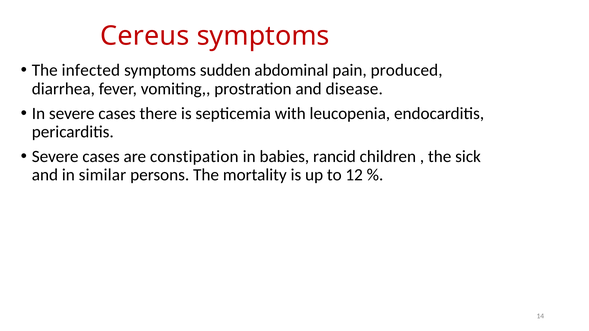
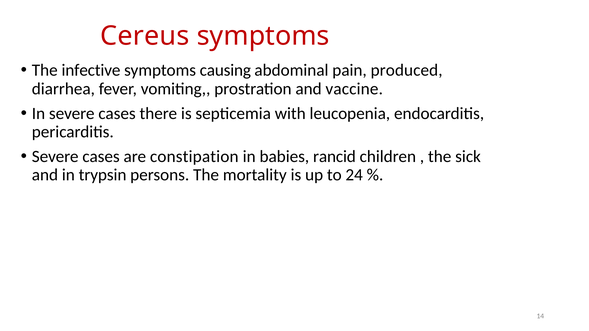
infected: infected -> infective
sudden: sudden -> causing
disease: disease -> vaccine
similar: similar -> trypsin
12: 12 -> 24
